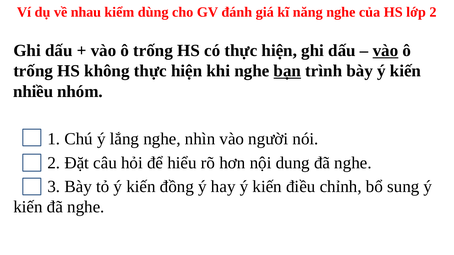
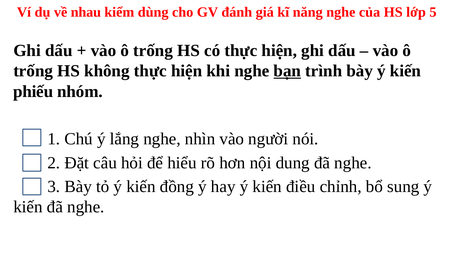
lớp 2: 2 -> 5
vào at (385, 51) underline: present -> none
nhiều: nhiều -> phiếu
